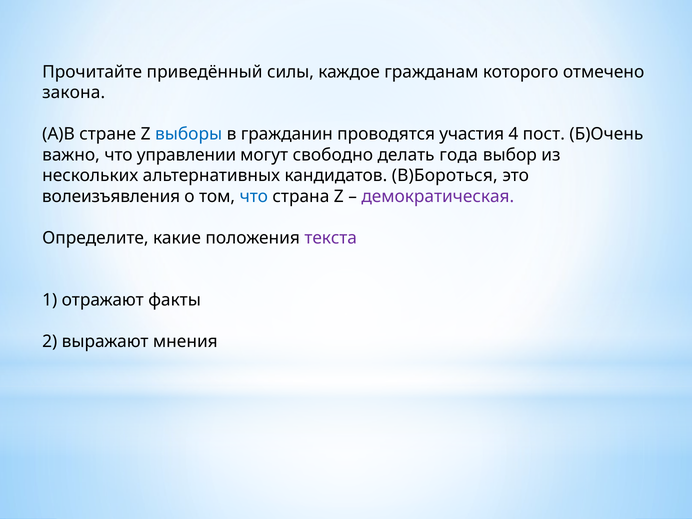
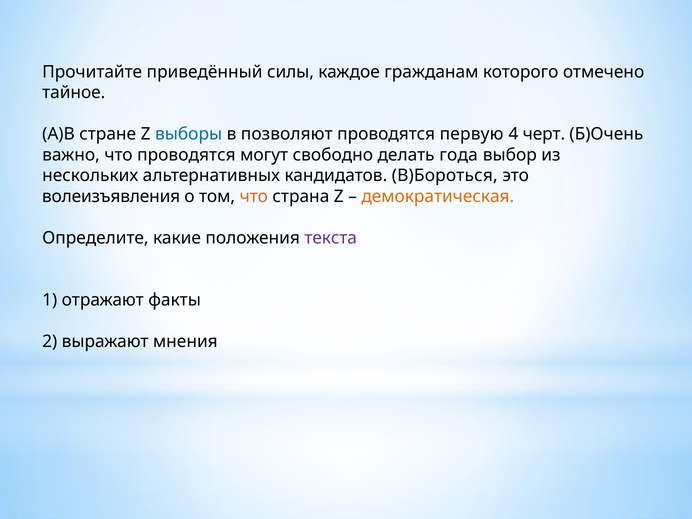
закона: закона -> тайное
гражданин: гражданин -> позволяют
участия: участия -> первую
пост: пост -> черт
что управлении: управлении -> проводятся
что at (254, 196) colour: blue -> orange
демократическая colour: purple -> orange
